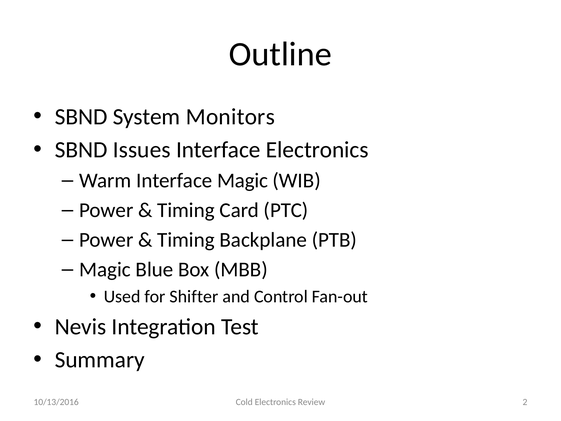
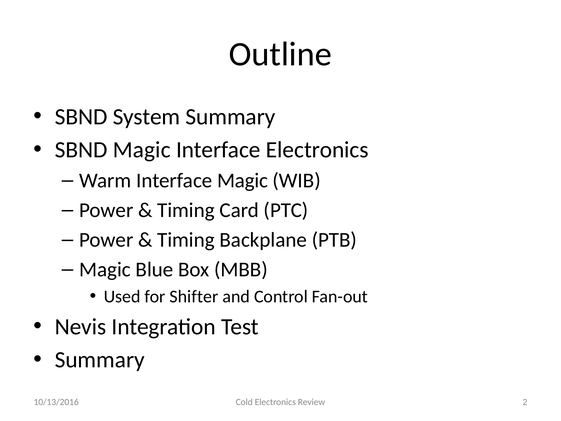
System Monitors: Monitors -> Summary
SBND Issues: Issues -> Magic
